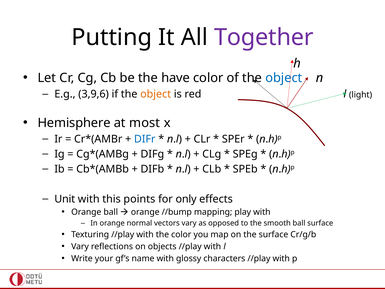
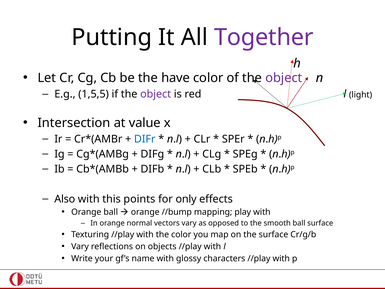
object at (284, 78) colour: blue -> purple
3,9,6: 3,9,6 -> 1,5,5
object at (156, 94) colour: orange -> purple
Hemisphere: Hemisphere -> Intersection
most: most -> value
Unit: Unit -> Also
